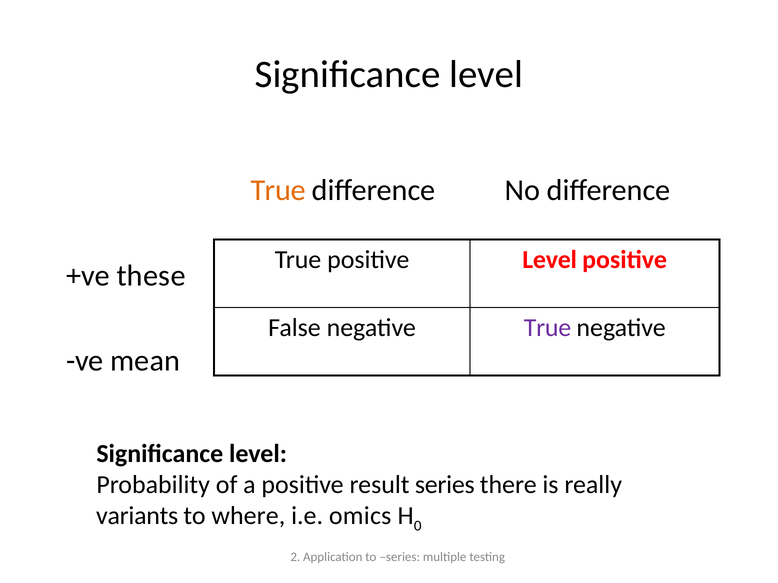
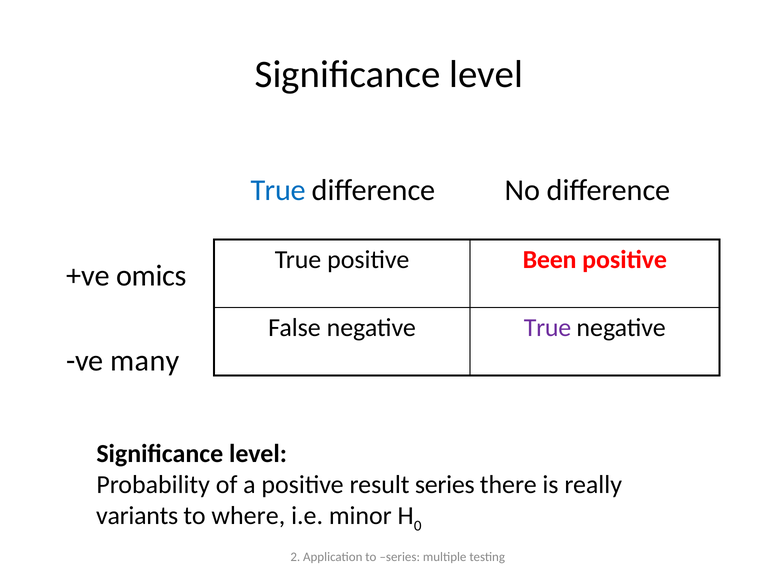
True at (278, 191) colour: orange -> blue
positive Level: Level -> Been
these: these -> omics
mean: mean -> many
omics: omics -> minor
